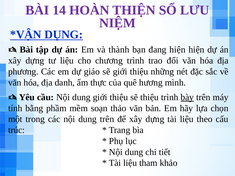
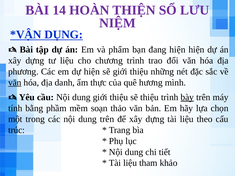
thành: thành -> phẩm
dự giáo: giáo -> hiện
văn at (15, 83) underline: none -> present
